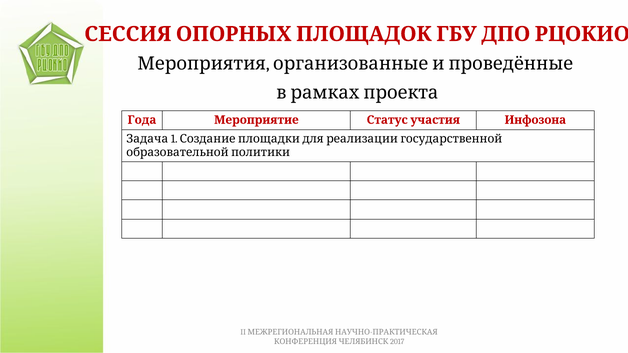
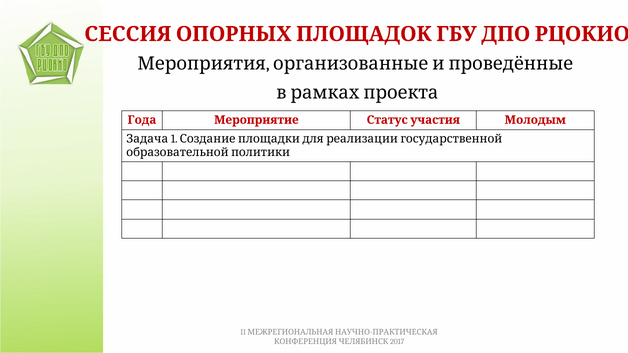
Инфозона: Инфозона -> Молодым
